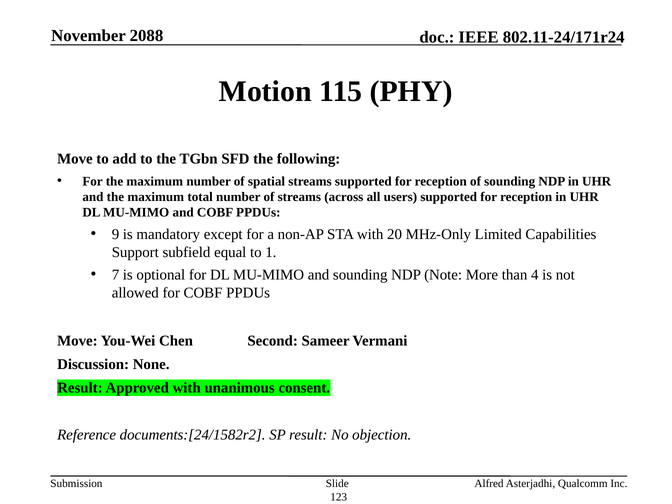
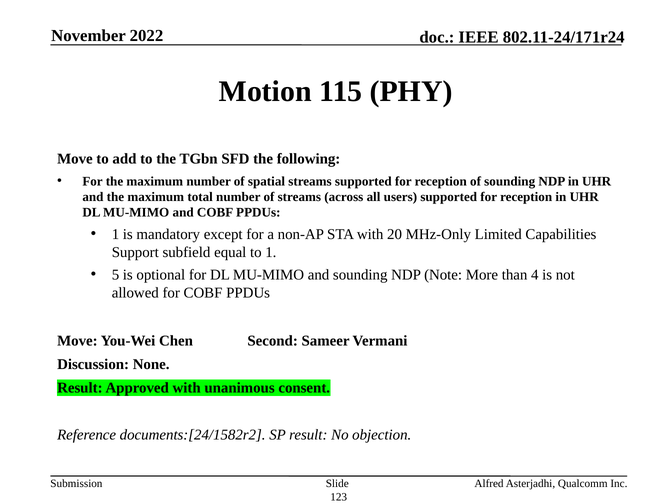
2088: 2088 -> 2022
9 at (116, 234): 9 -> 1
7: 7 -> 5
